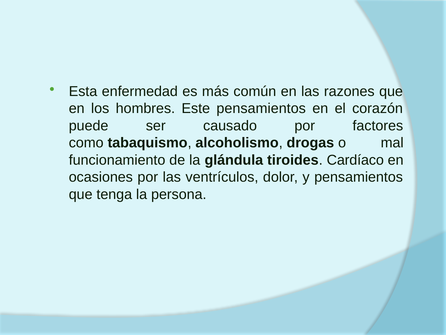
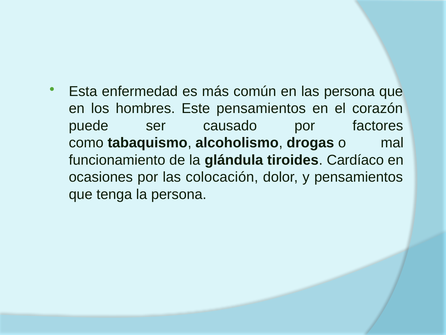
las razones: razones -> persona
ventrículos: ventrículos -> colocación
